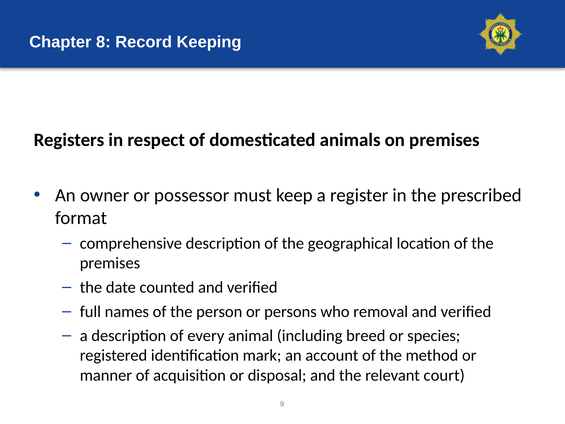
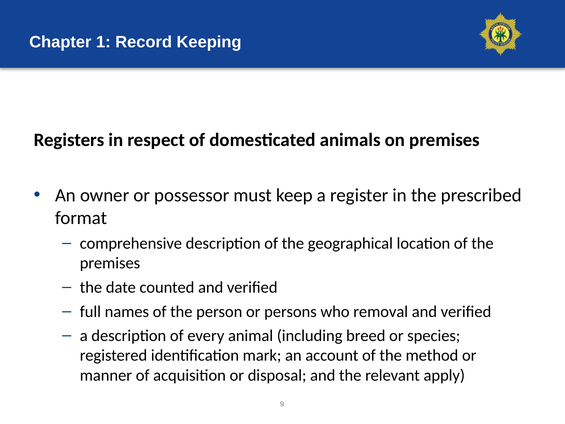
8: 8 -> 1
court: court -> apply
